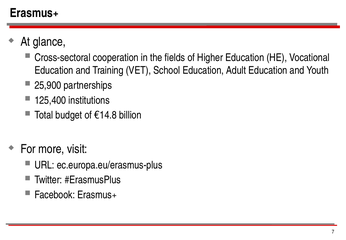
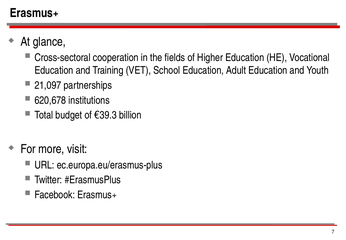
25,900: 25,900 -> 21,097
125,400: 125,400 -> 620,678
€14.8: €14.8 -> €39.3
